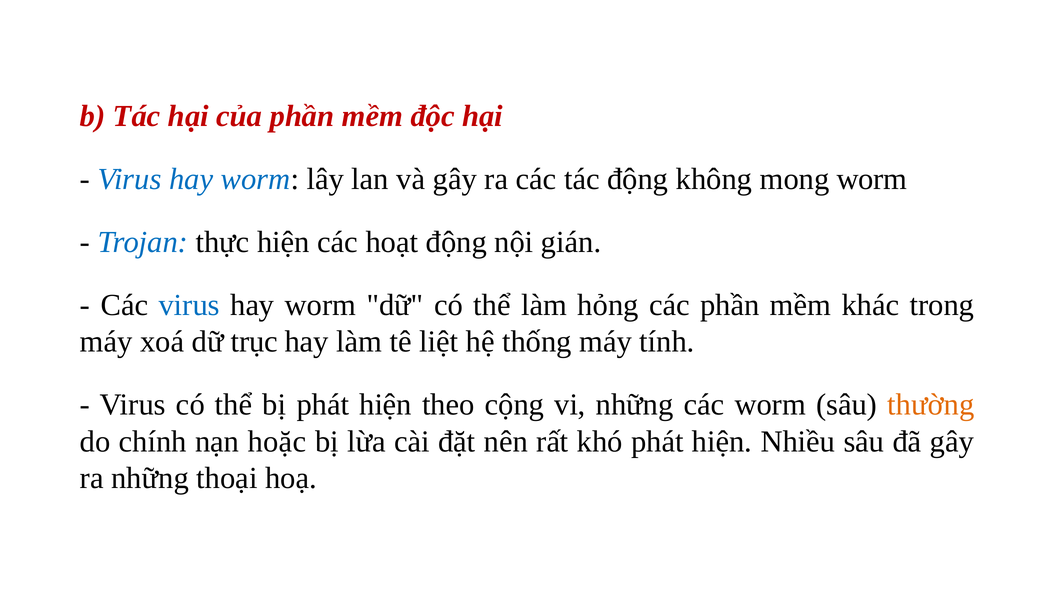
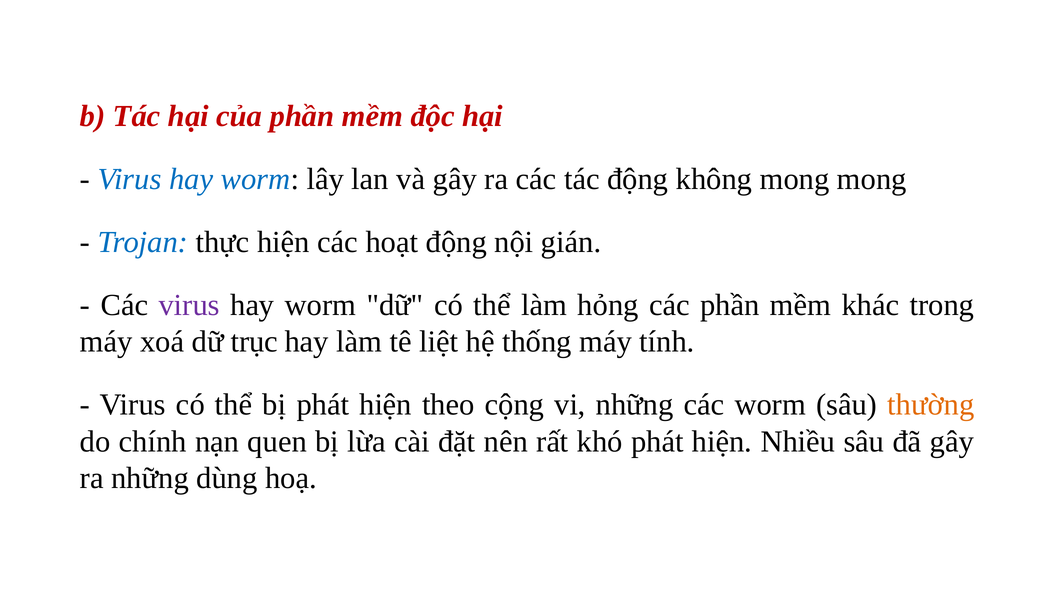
mong worm: worm -> mong
virus at (189, 305) colour: blue -> purple
hoặc: hoặc -> quen
thoại: thoại -> dùng
